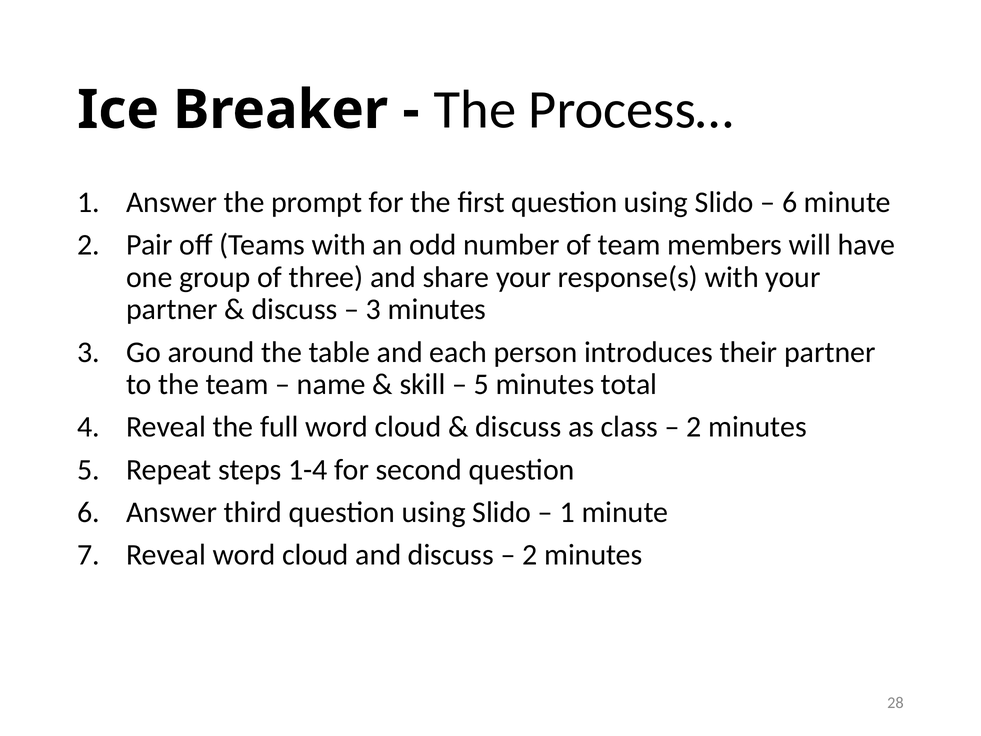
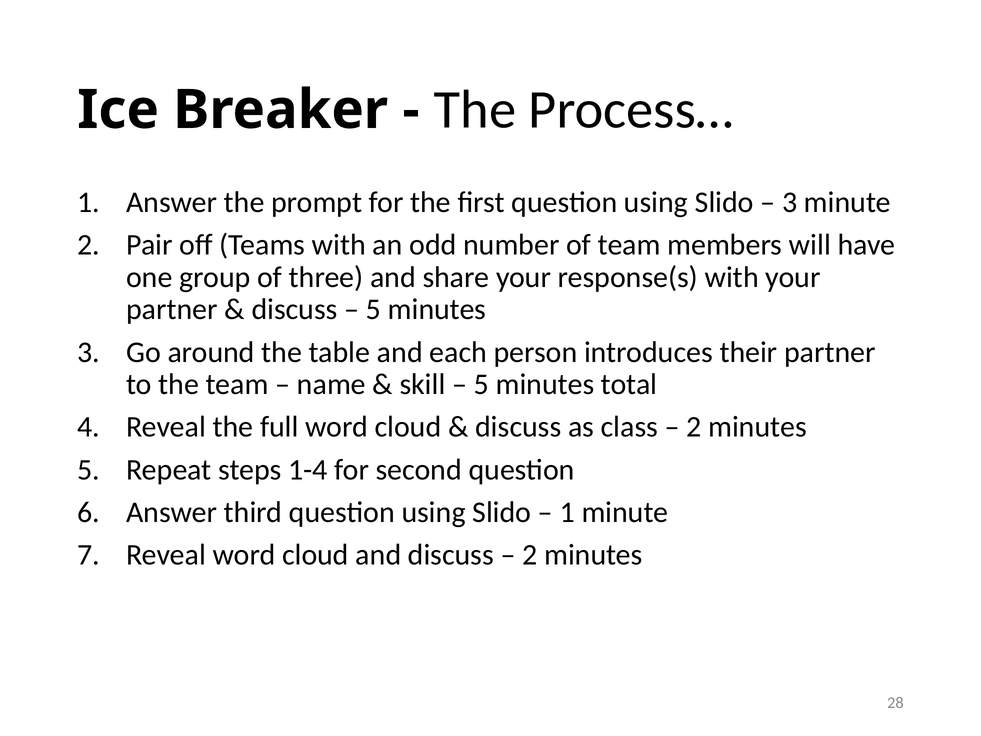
6 at (790, 202): 6 -> 3
3 at (373, 309): 3 -> 5
